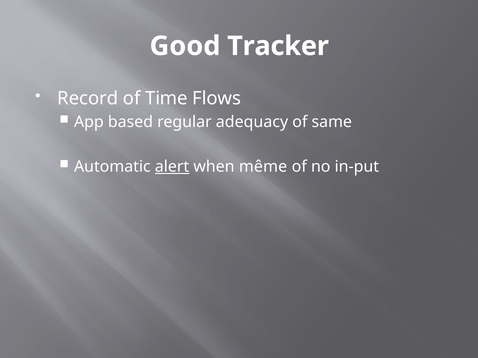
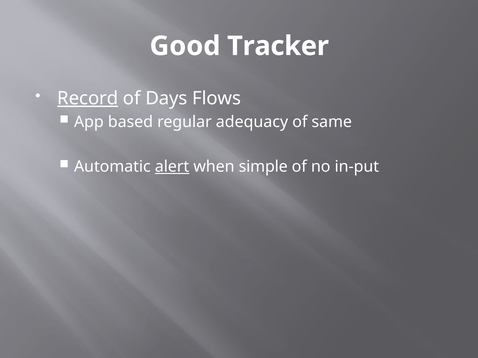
Record underline: none -> present
Time: Time -> Days
même: même -> simple
